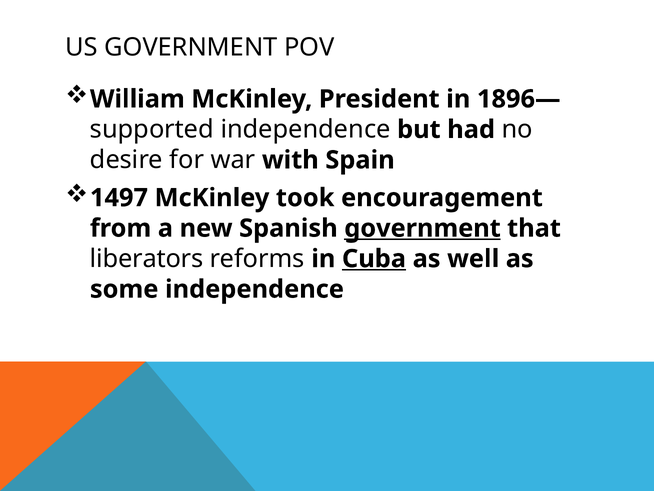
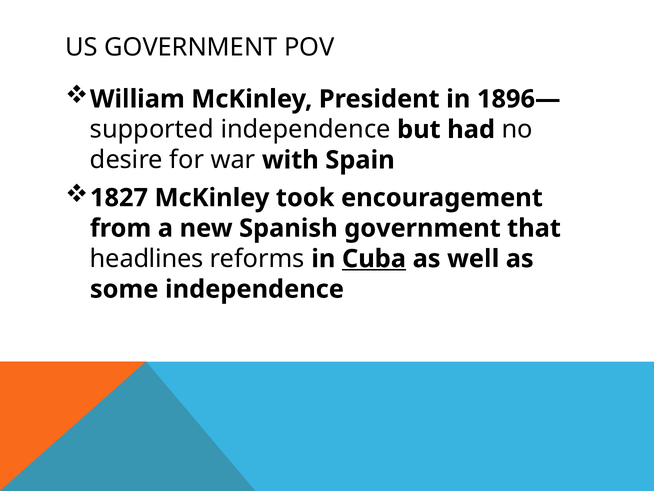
1497: 1497 -> 1827
government at (422, 228) underline: present -> none
liberators: liberators -> headlines
